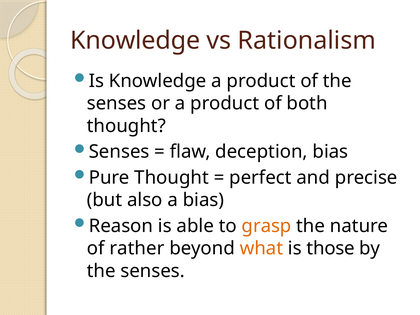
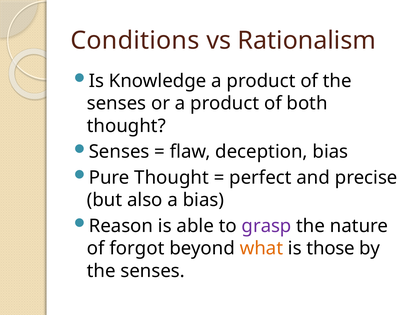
Knowledge at (135, 41): Knowledge -> Conditions
grasp colour: orange -> purple
rather: rather -> forgot
